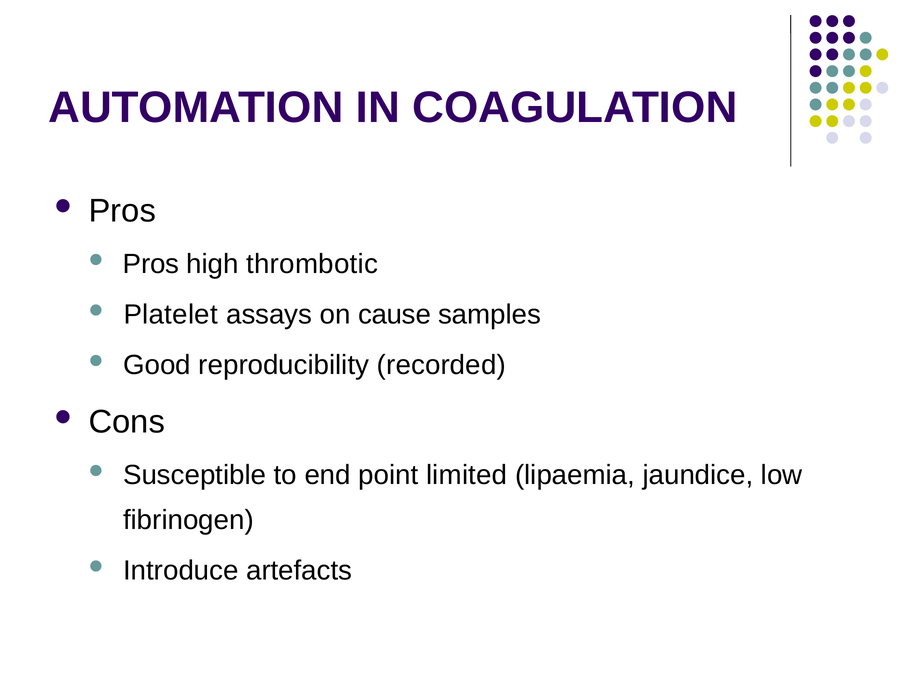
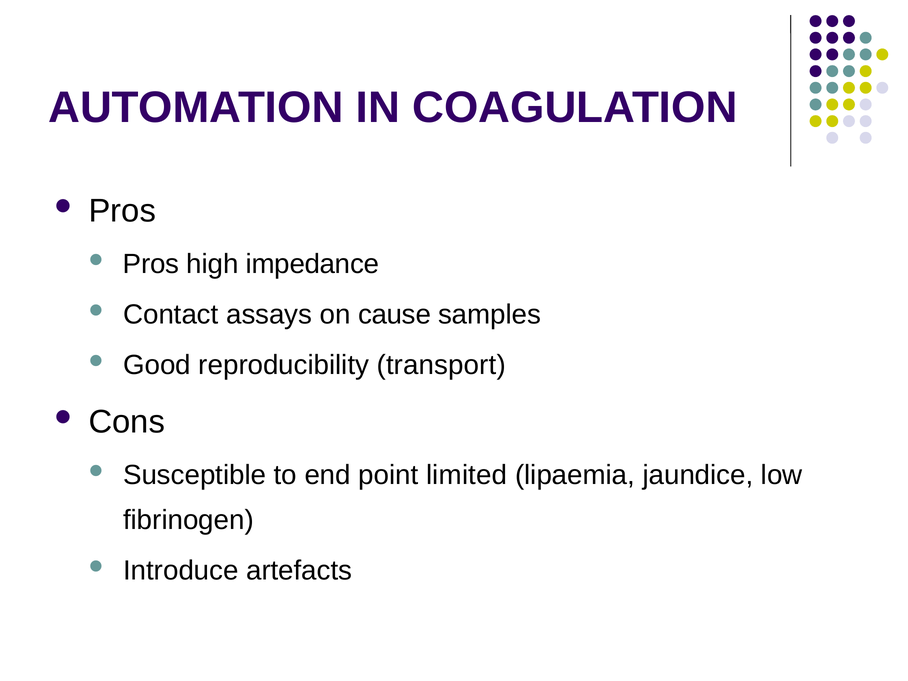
thrombotic: thrombotic -> impedance
Platelet: Platelet -> Contact
recorded: recorded -> transport
